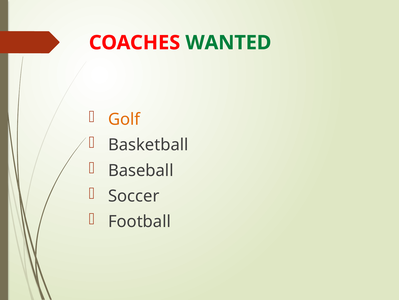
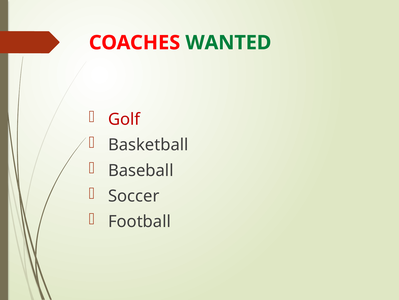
Golf colour: orange -> red
